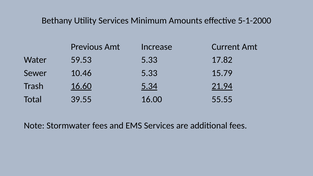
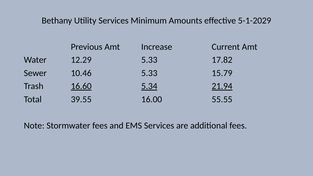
5-1-2000: 5-1-2000 -> 5-1-2029
59.53: 59.53 -> 12.29
